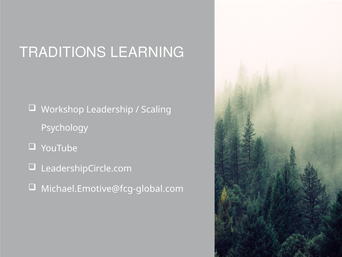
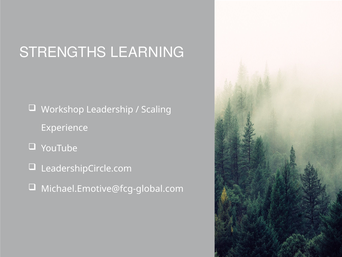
TRADITIONS: TRADITIONS -> STRENGTHS
Psychology: Psychology -> Experience
